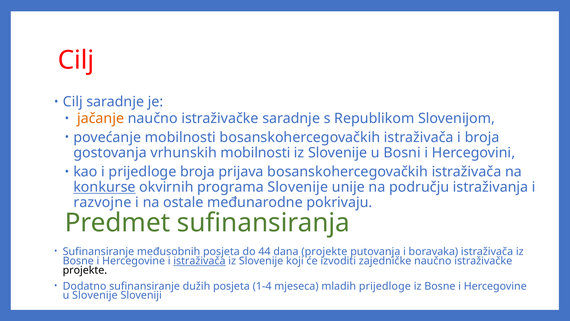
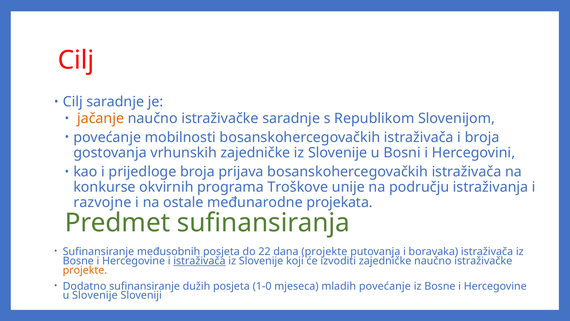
vrhunskih mobilnosti: mobilnosti -> zajedničke
konkurse underline: present -> none
programa Slovenije: Slovenije -> Troškove
pokrivaju: pokrivaju -> projekata
44: 44 -> 22
projekte at (85, 270) colour: black -> orange
1-4: 1-4 -> 1-0
mladih prijedloge: prijedloge -> povećanje
